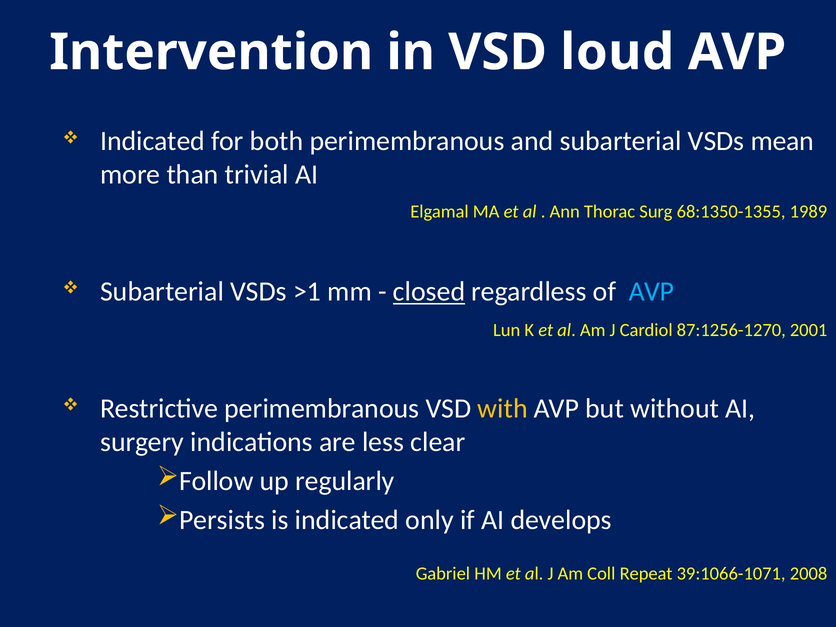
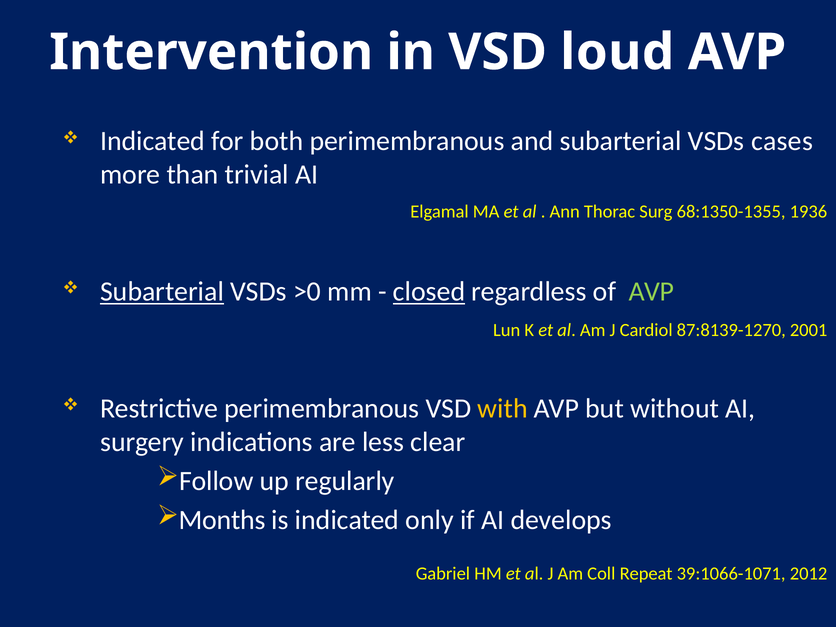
mean: mean -> cases
1989: 1989 -> 1936
Subarterial at (162, 292) underline: none -> present
>1: >1 -> >0
AVP at (651, 292) colour: light blue -> light green
87:1256-1270: 87:1256-1270 -> 87:8139-1270
Persists: Persists -> Months
2008: 2008 -> 2012
